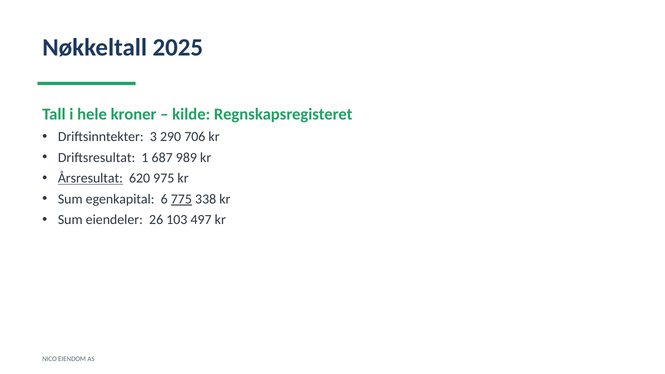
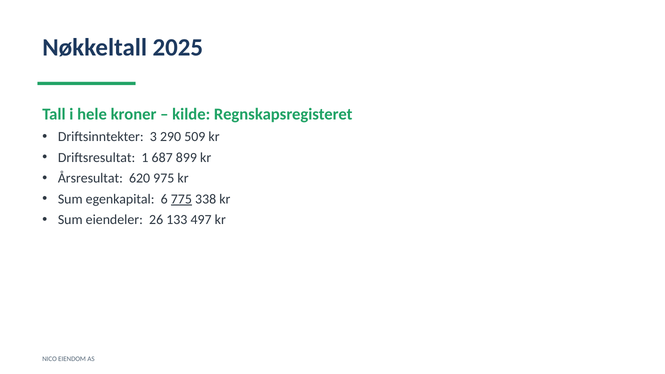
706: 706 -> 509
989: 989 -> 899
Årsresultat underline: present -> none
103: 103 -> 133
